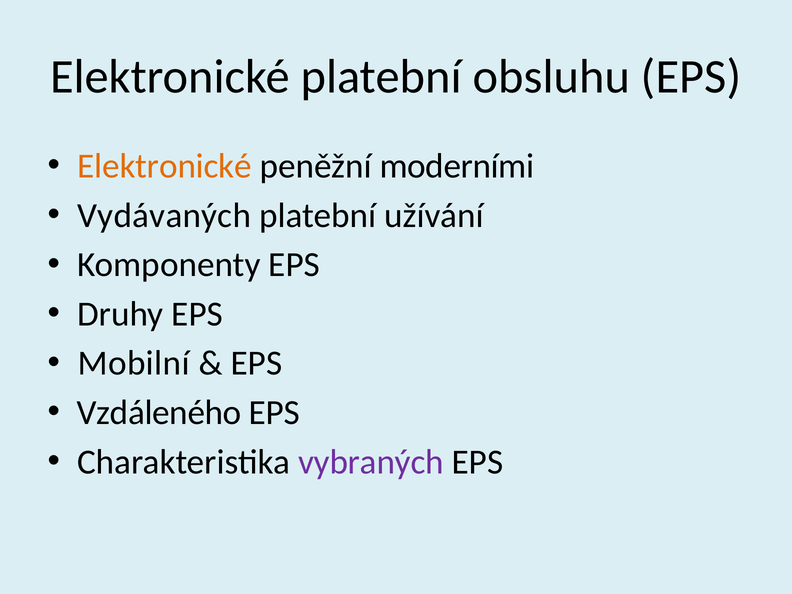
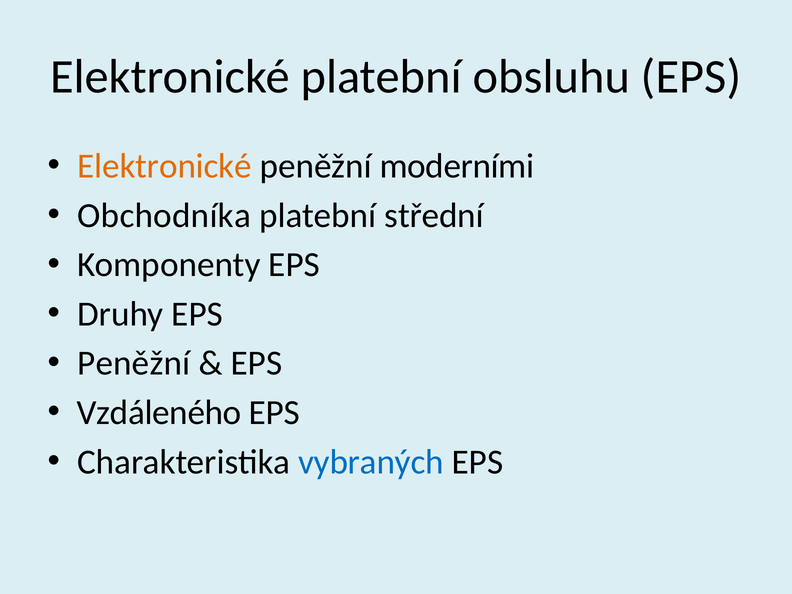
Vydávaných: Vydávaných -> Obchodníka
užívání: užívání -> střední
Mobilní at (134, 363): Mobilní -> Peněžní
vybraných colour: purple -> blue
